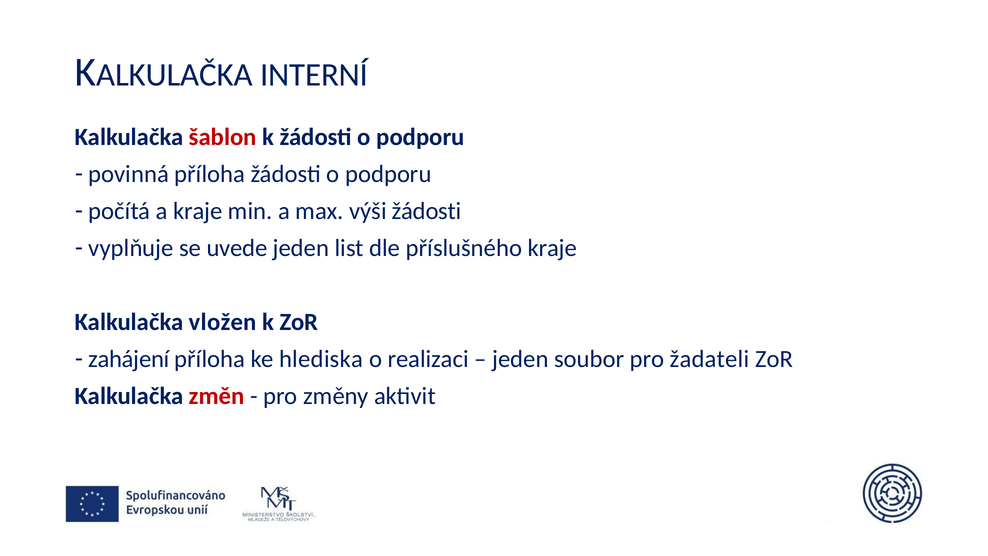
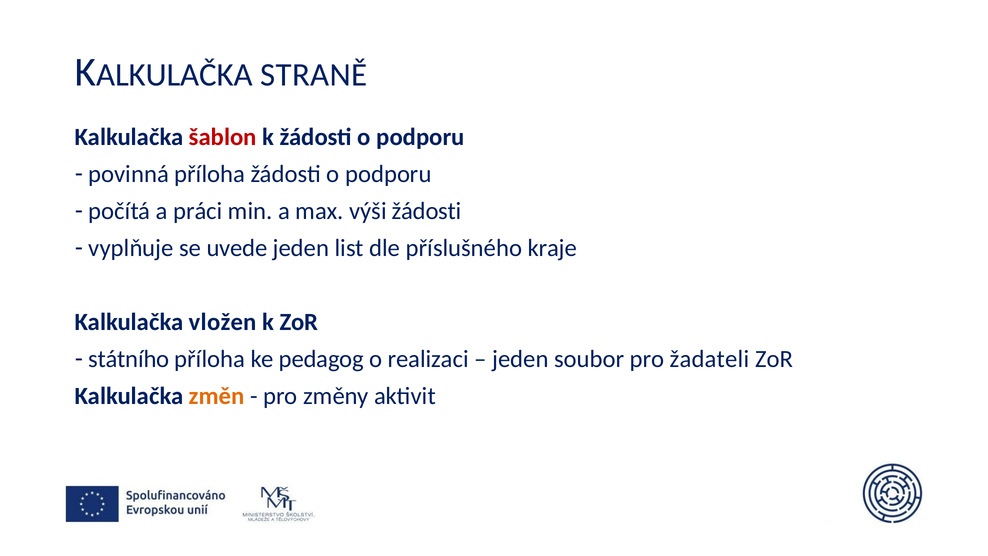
INTERNÍ: INTERNÍ -> STRANĚ
a kraje: kraje -> práci
zahájení: zahájení -> státního
hlediska: hlediska -> pedagog
změn colour: red -> orange
